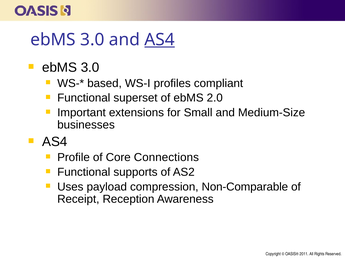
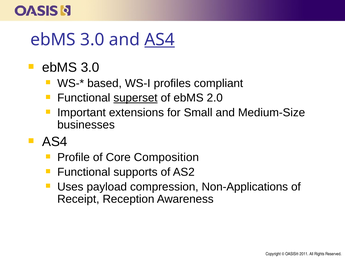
superset underline: none -> present
Connections: Connections -> Composition
Non-Comparable: Non-Comparable -> Non-Applications
